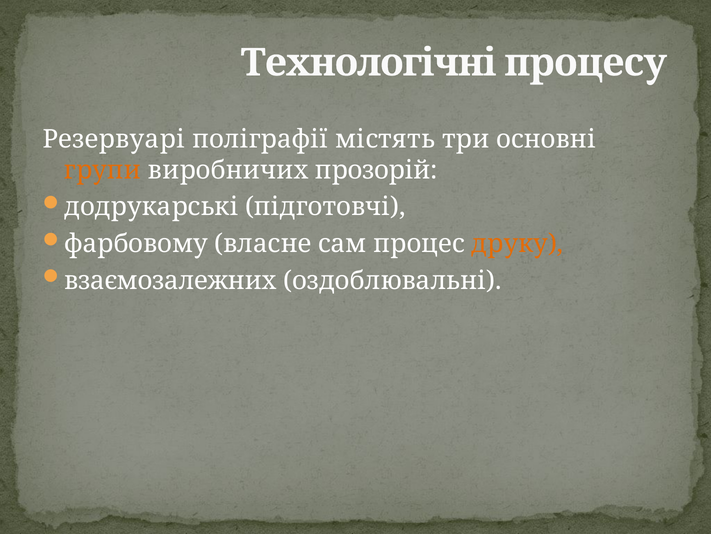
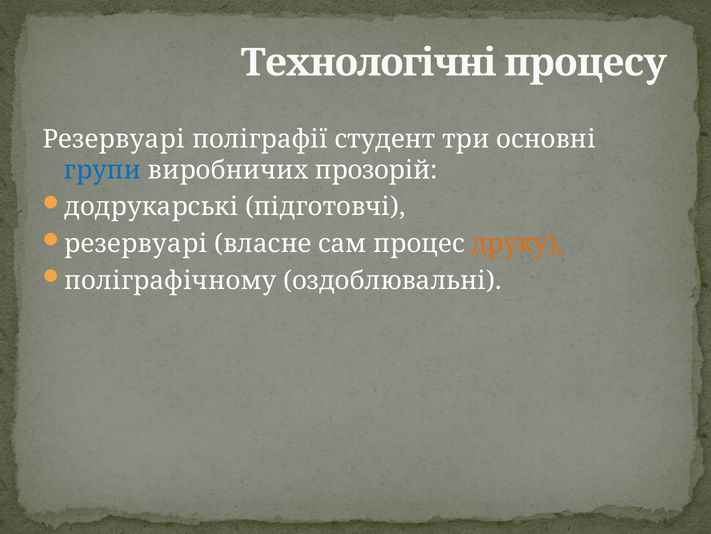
містять: містять -> студент
групи colour: orange -> blue
фарбовому at (136, 243): фарбовому -> резервуарі
взаємозалежних: взаємозалежних -> поліграфічному
